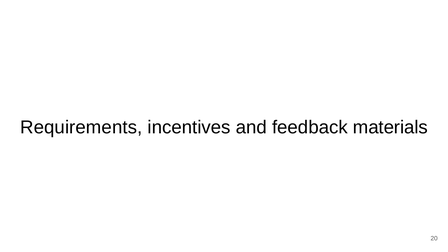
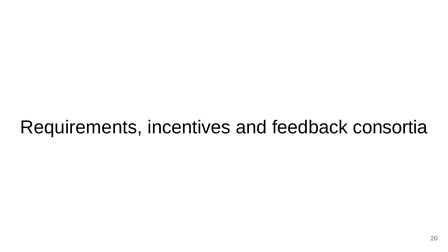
materials: materials -> consortia
